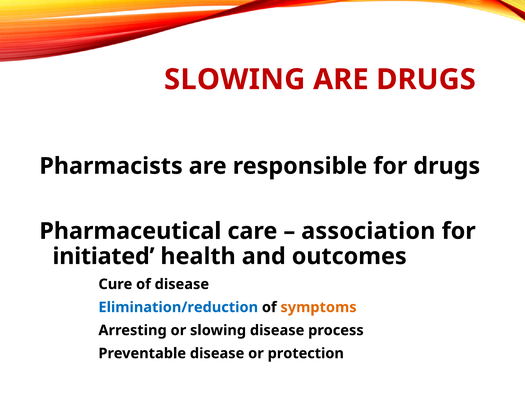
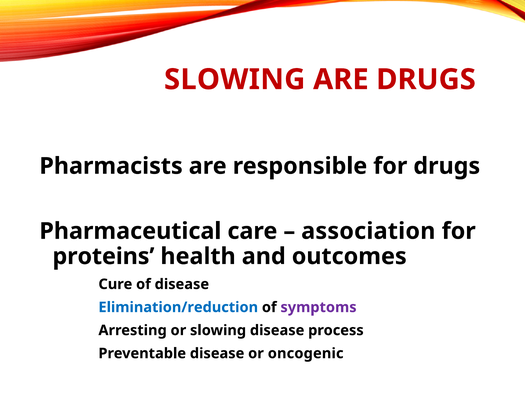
initiated: initiated -> proteins
symptoms colour: orange -> purple
protection: protection -> oncogenic
